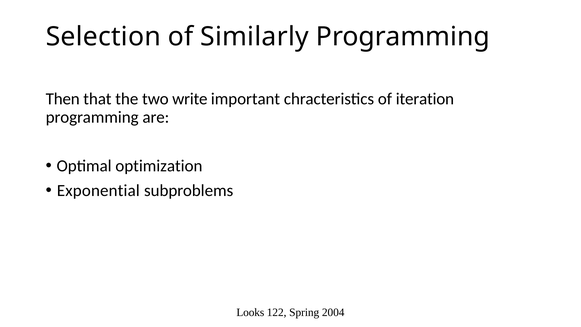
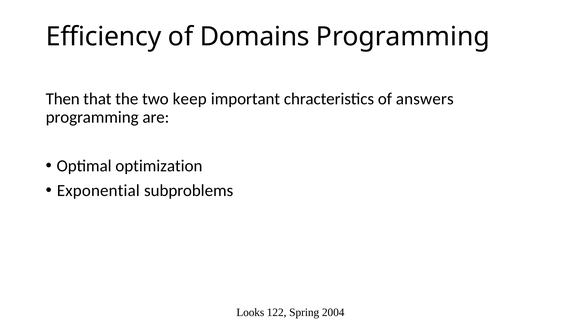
Selection: Selection -> Efficiency
Similarly: Similarly -> Domains
write: write -> keep
iteration: iteration -> answers
